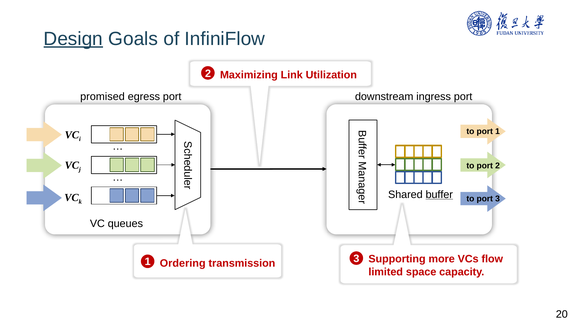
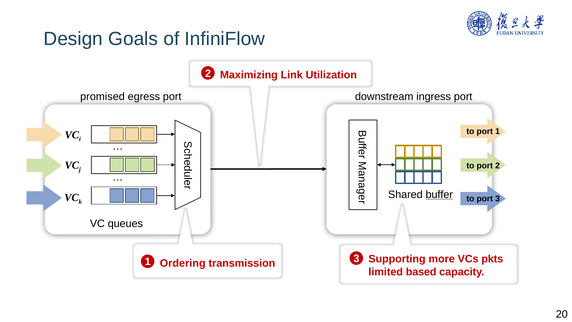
Design underline: present -> none
flow: flow -> pkts
space: space -> based
